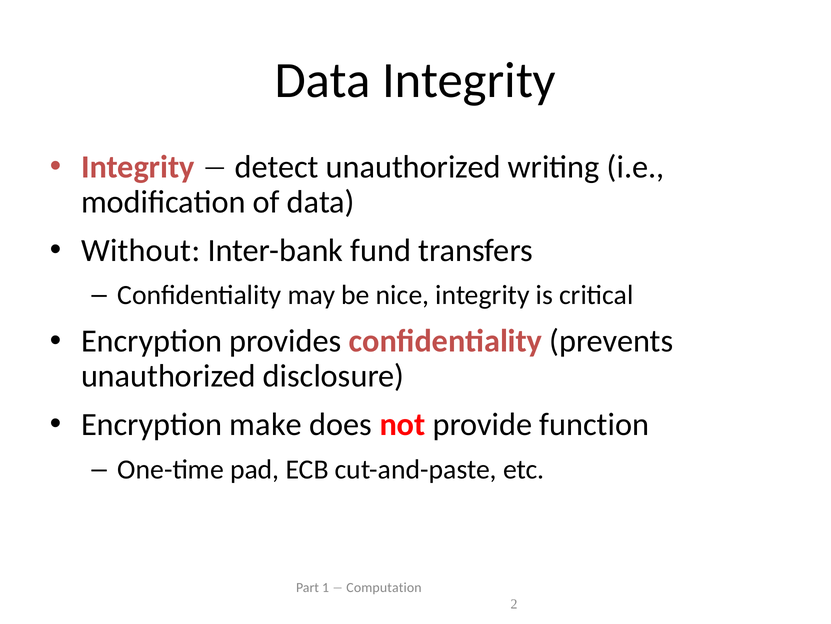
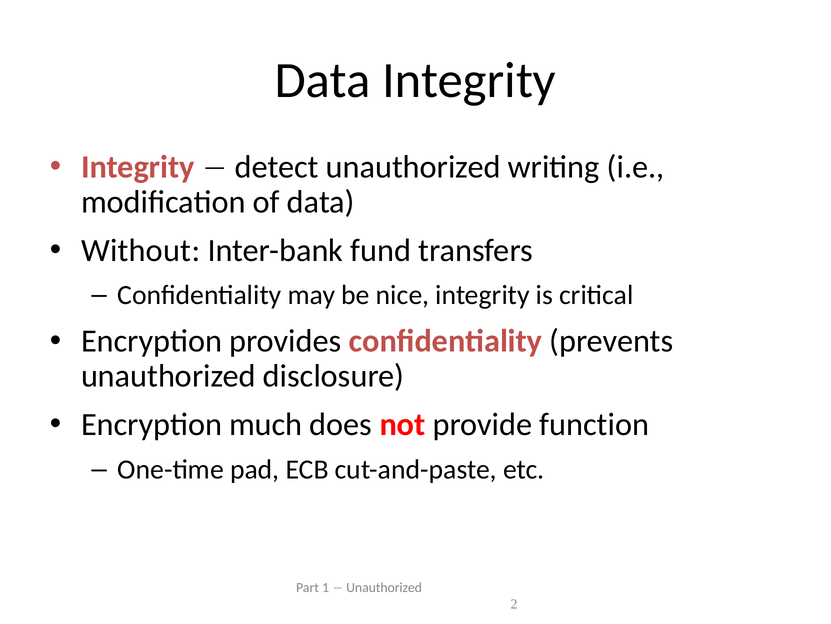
make: make -> much
Computation at (384, 587): Computation -> Unauthorized
